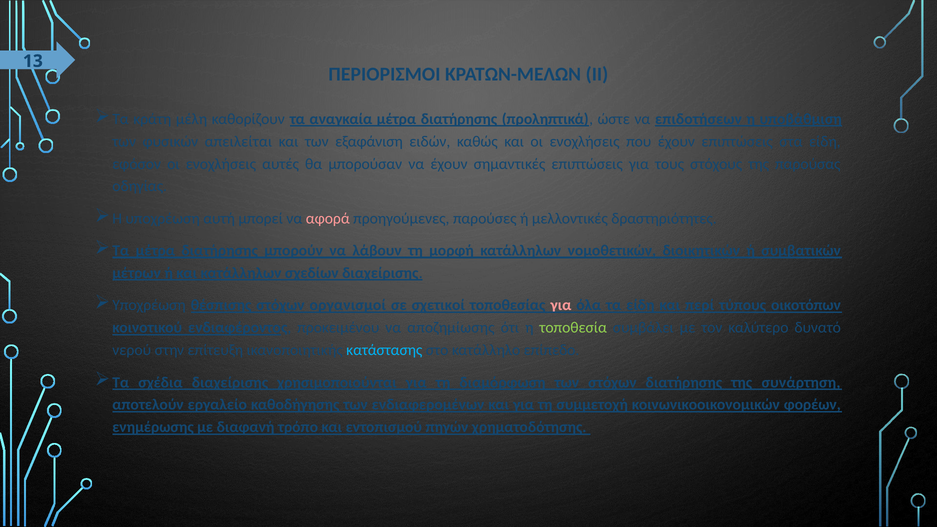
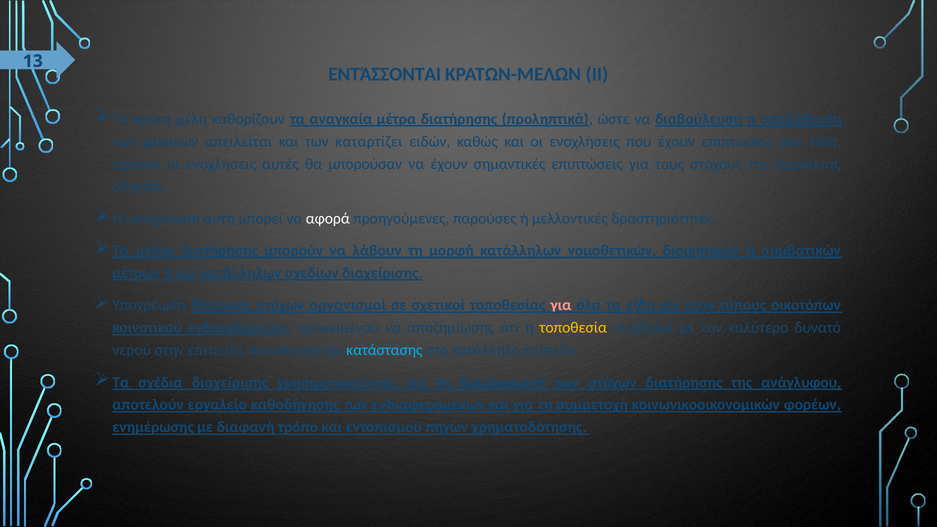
ΠΕΡΙΟΡΙΣΜΟΙ: ΠΕΡΙΟΡΙΣΜΟΙ -> ΕΝΤΆΣΣΟΝΤΑΙ
επιδοτήσεων: επιδοτήσεων -> διαβούλευση
εξαφάνιση: εξαφάνιση -> καταρτίζει
αφορά colour: pink -> white
περί: περί -> στον
τοποθεσία colour: light green -> yellow
συνάρτηση: συνάρτηση -> ανάγλυφου
